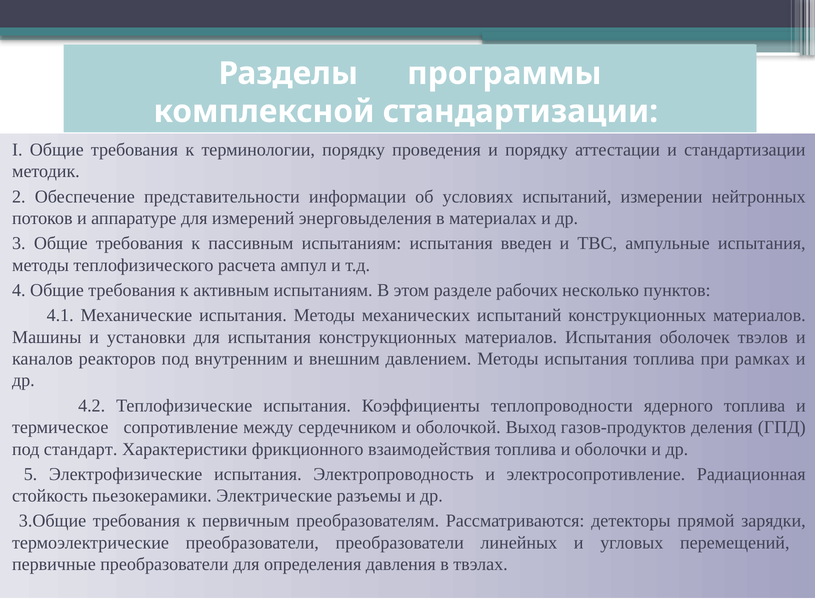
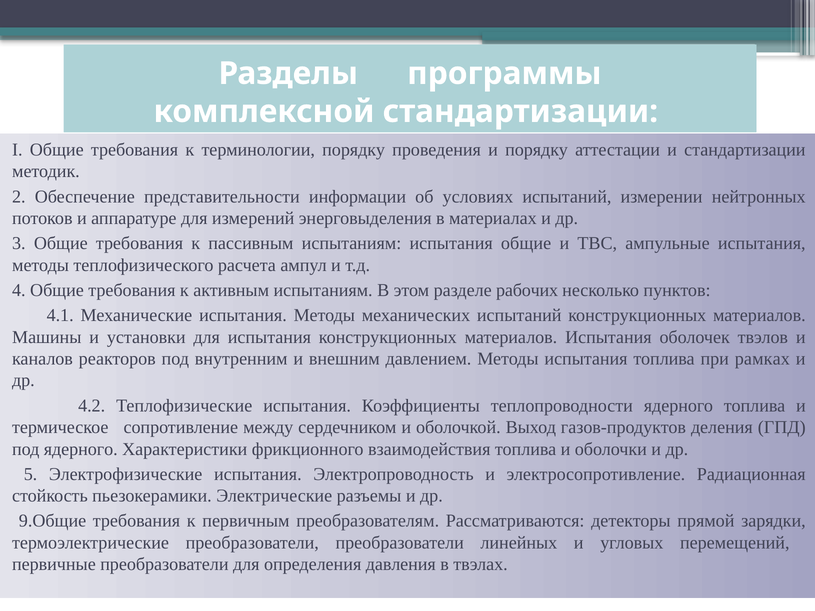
испытания введен: введен -> общие
под стандарт: стандарт -> ядерного
3.Общие: 3.Общие -> 9.Общие
